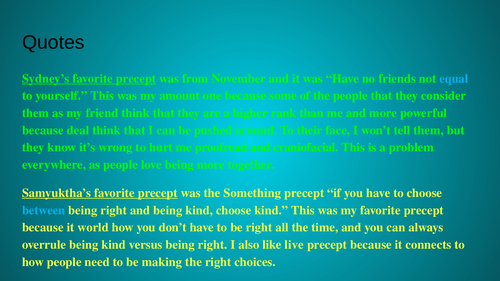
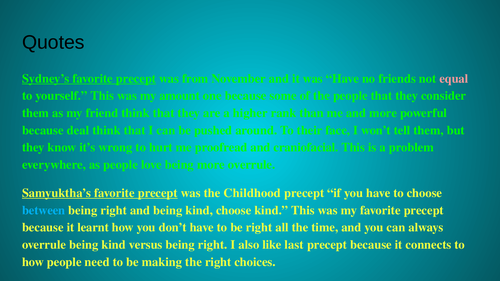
equal colour: light blue -> pink
more together: together -> overrule
Something: Something -> Childhood
world: world -> learnt
live: live -> last
